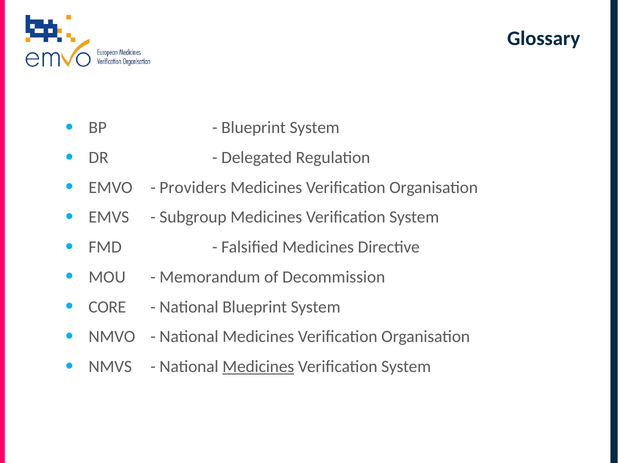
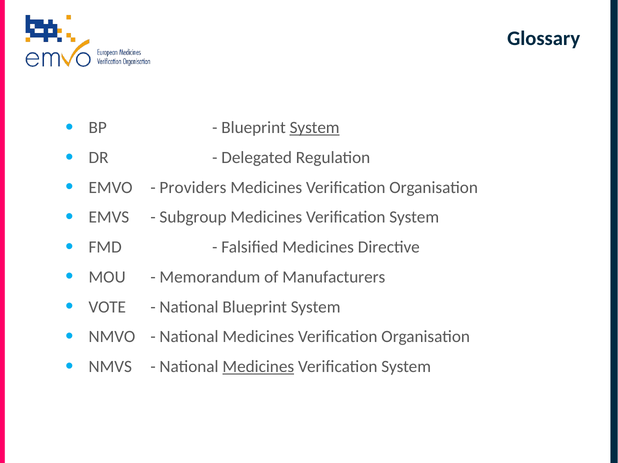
System at (315, 128) underline: none -> present
Decommission: Decommission -> Manufacturers
CORE: CORE -> VOTE
